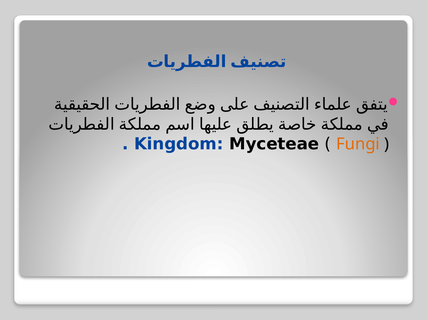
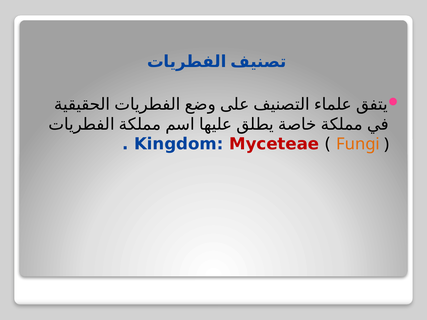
Myceteae colour: black -> red
